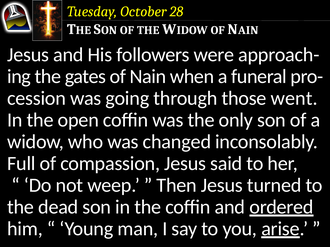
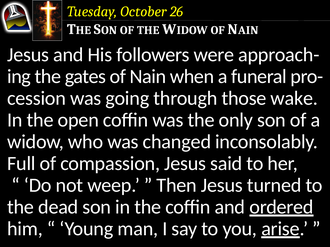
28: 28 -> 26
went: went -> wake
